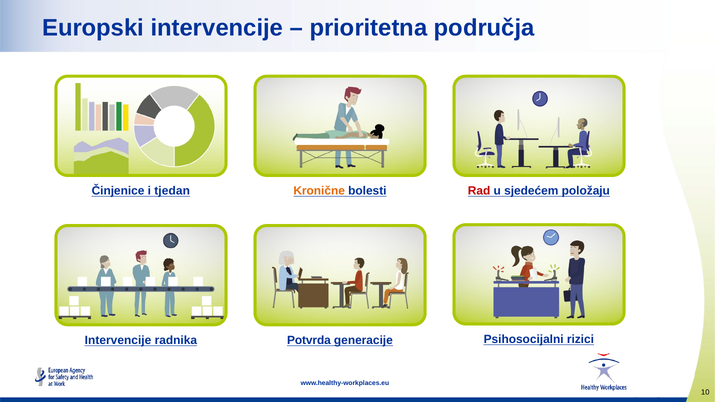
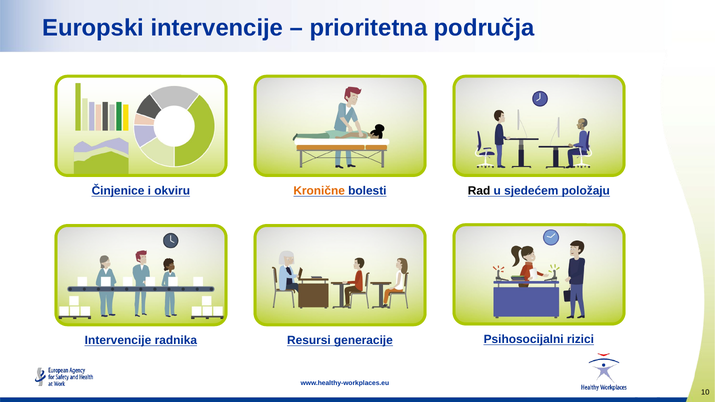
tjedan: tjedan -> okviru
Rad colour: red -> black
Potvrda: Potvrda -> Resursi
